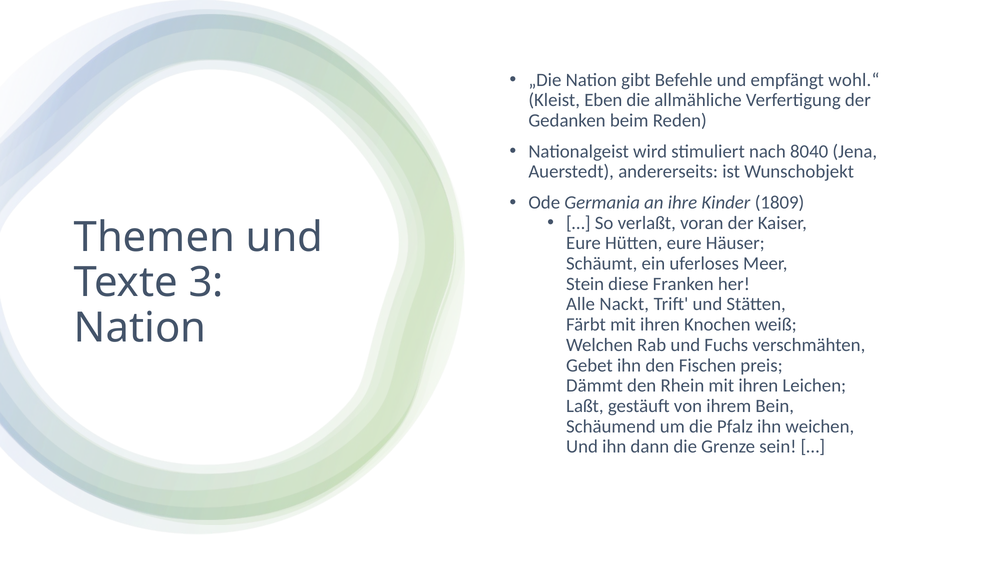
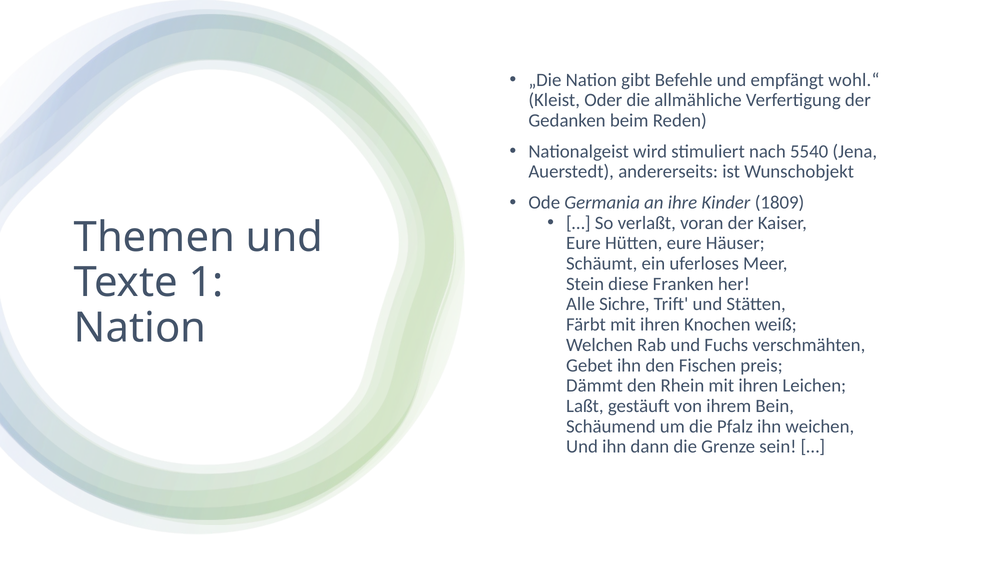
Eben: Eben -> Oder
8040: 8040 -> 5540
3: 3 -> 1
Nackt: Nackt -> Sichre
